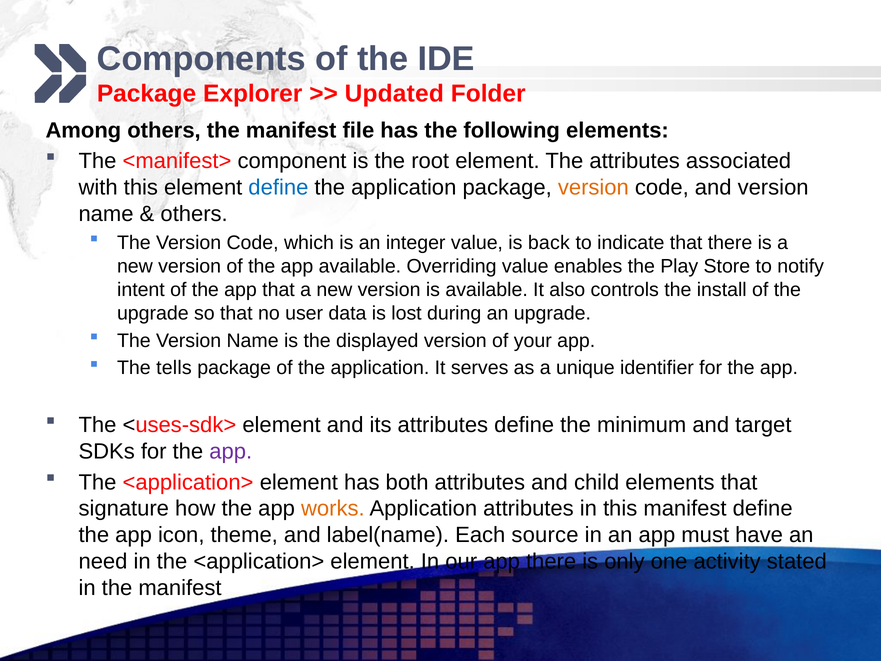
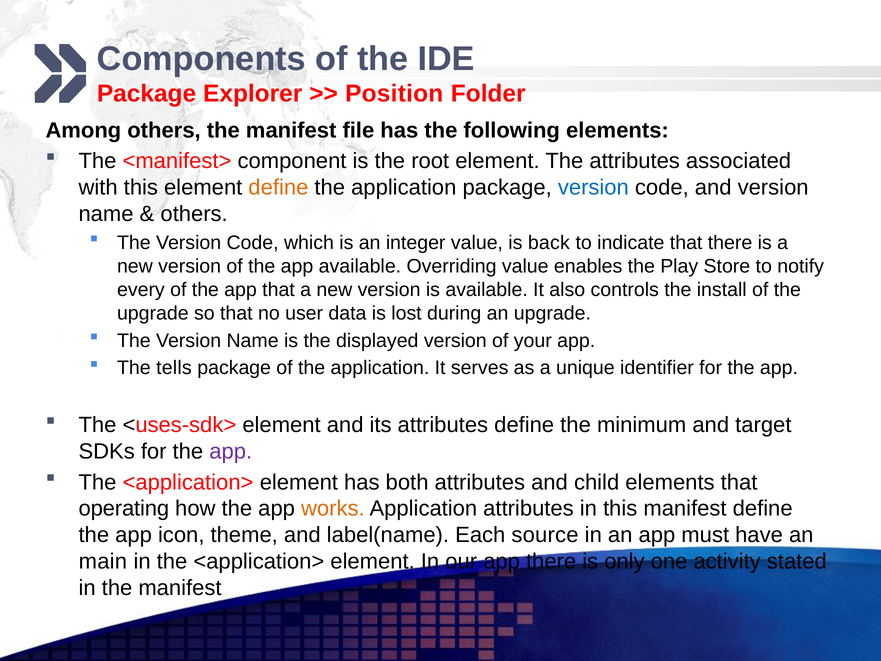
Updated: Updated -> Position
define at (278, 187) colour: blue -> orange
version at (593, 187) colour: orange -> blue
intent: intent -> every
signature: signature -> operating
need: need -> main
